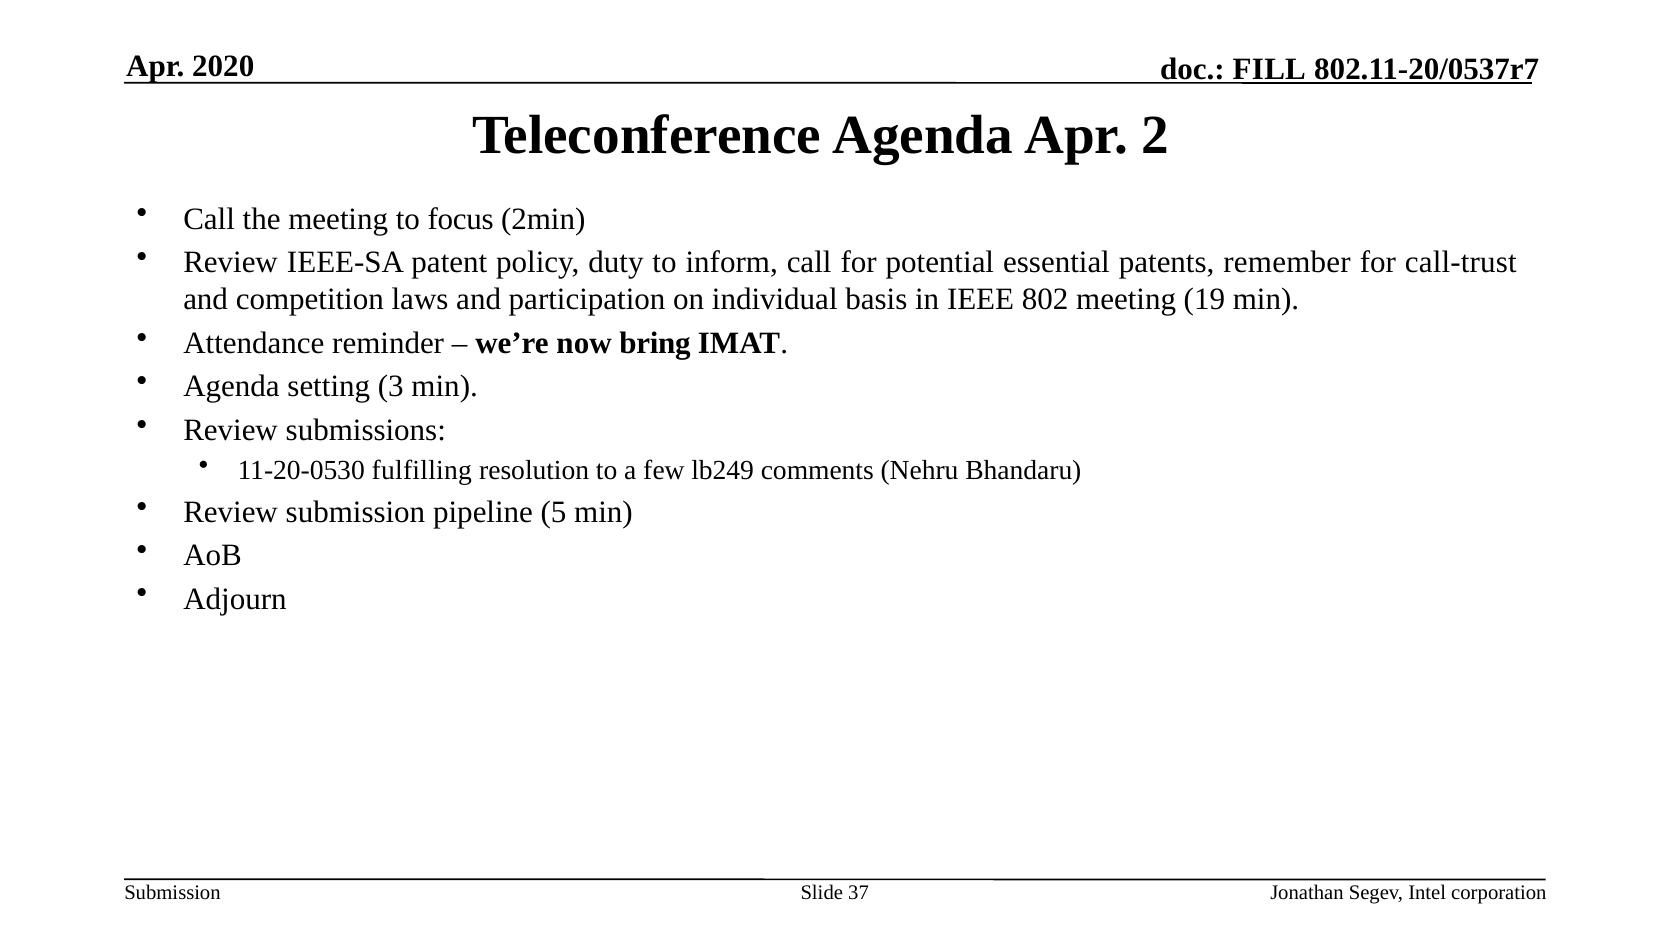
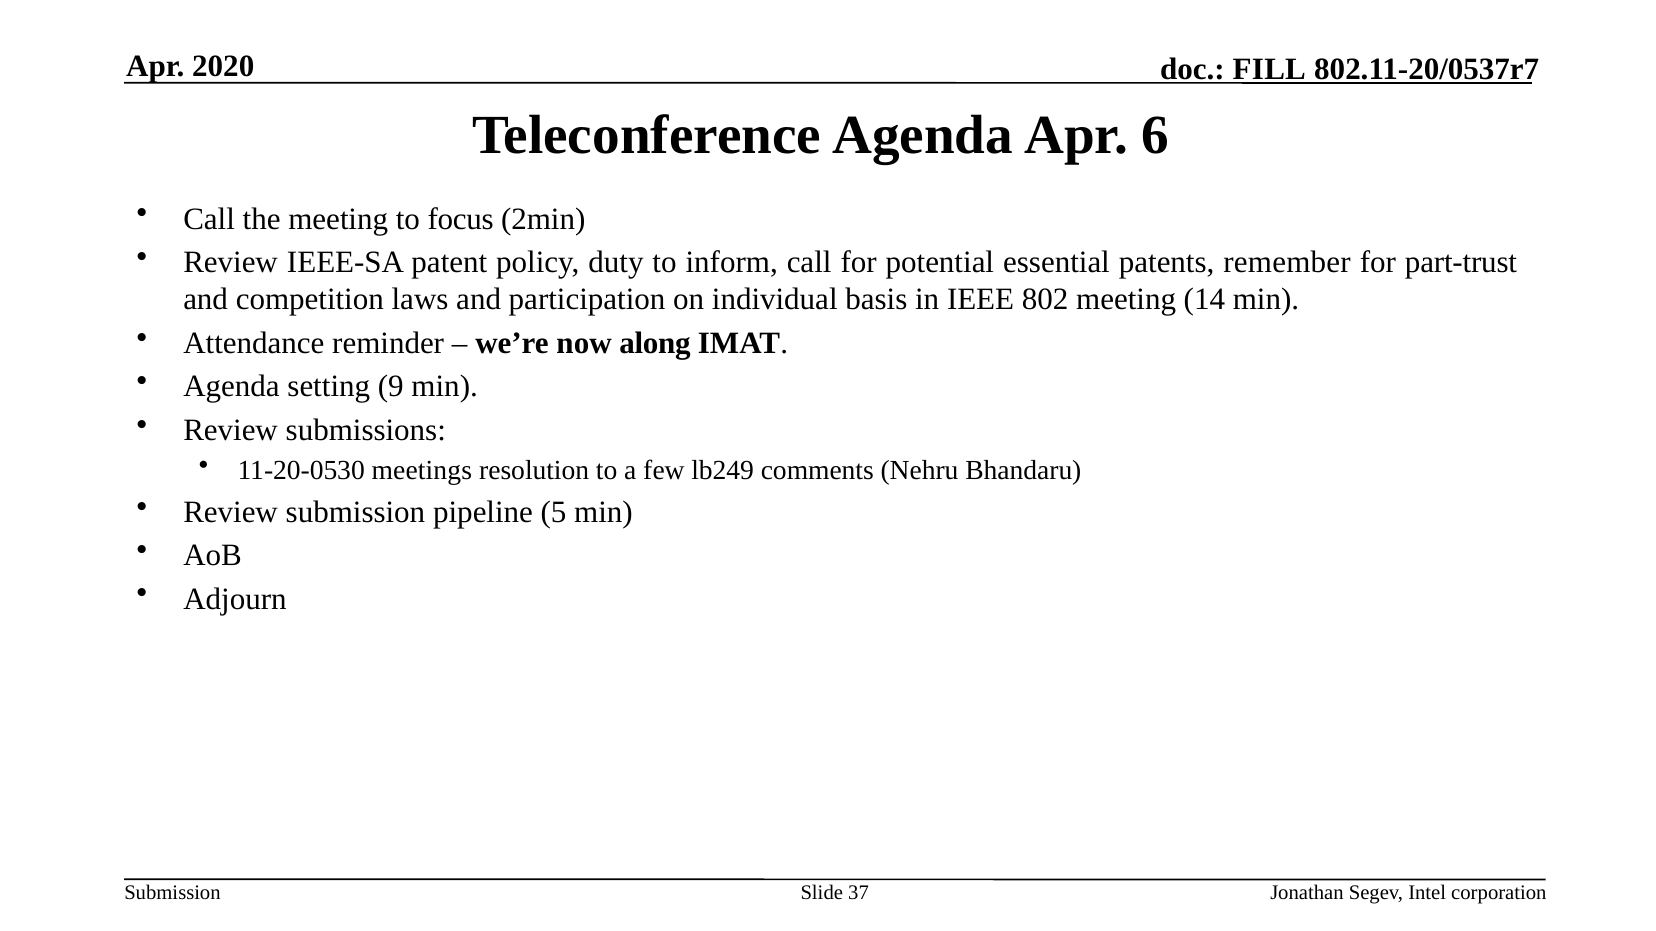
2: 2 -> 6
call-trust: call-trust -> part-trust
19: 19 -> 14
bring: bring -> along
3: 3 -> 9
fulfilling: fulfilling -> meetings
